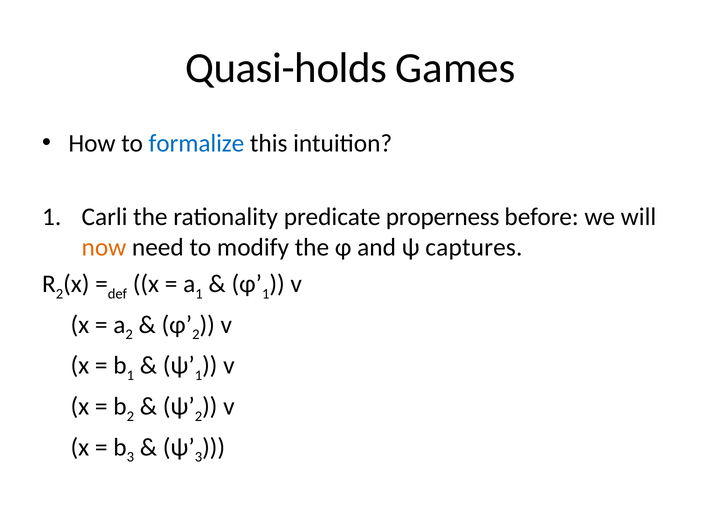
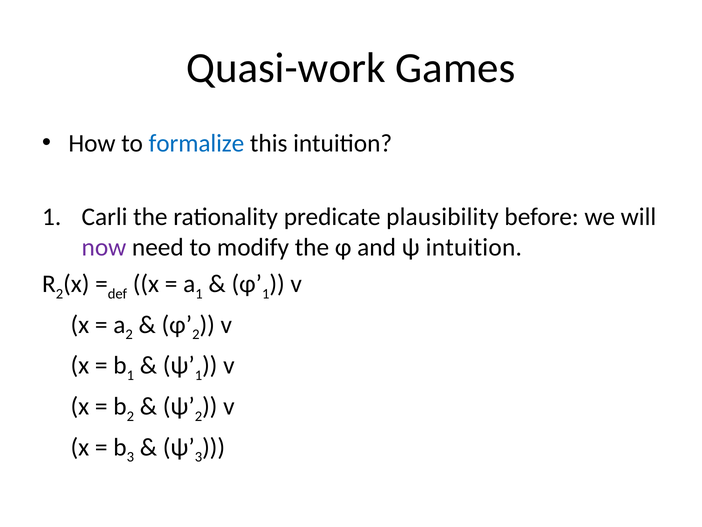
Quasi-holds: Quasi-holds -> Quasi-work
properness: properness -> plausibility
now colour: orange -> purple
ψ captures: captures -> intuition
